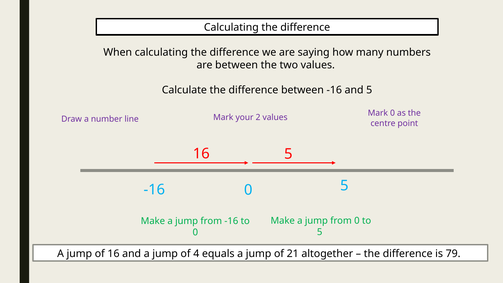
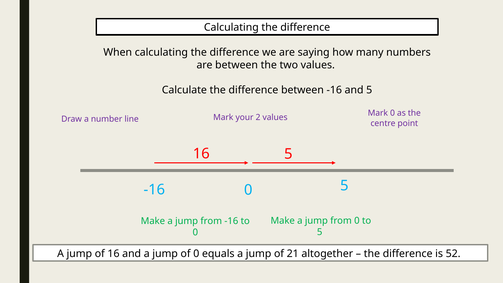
of 4: 4 -> 0
79: 79 -> 52
